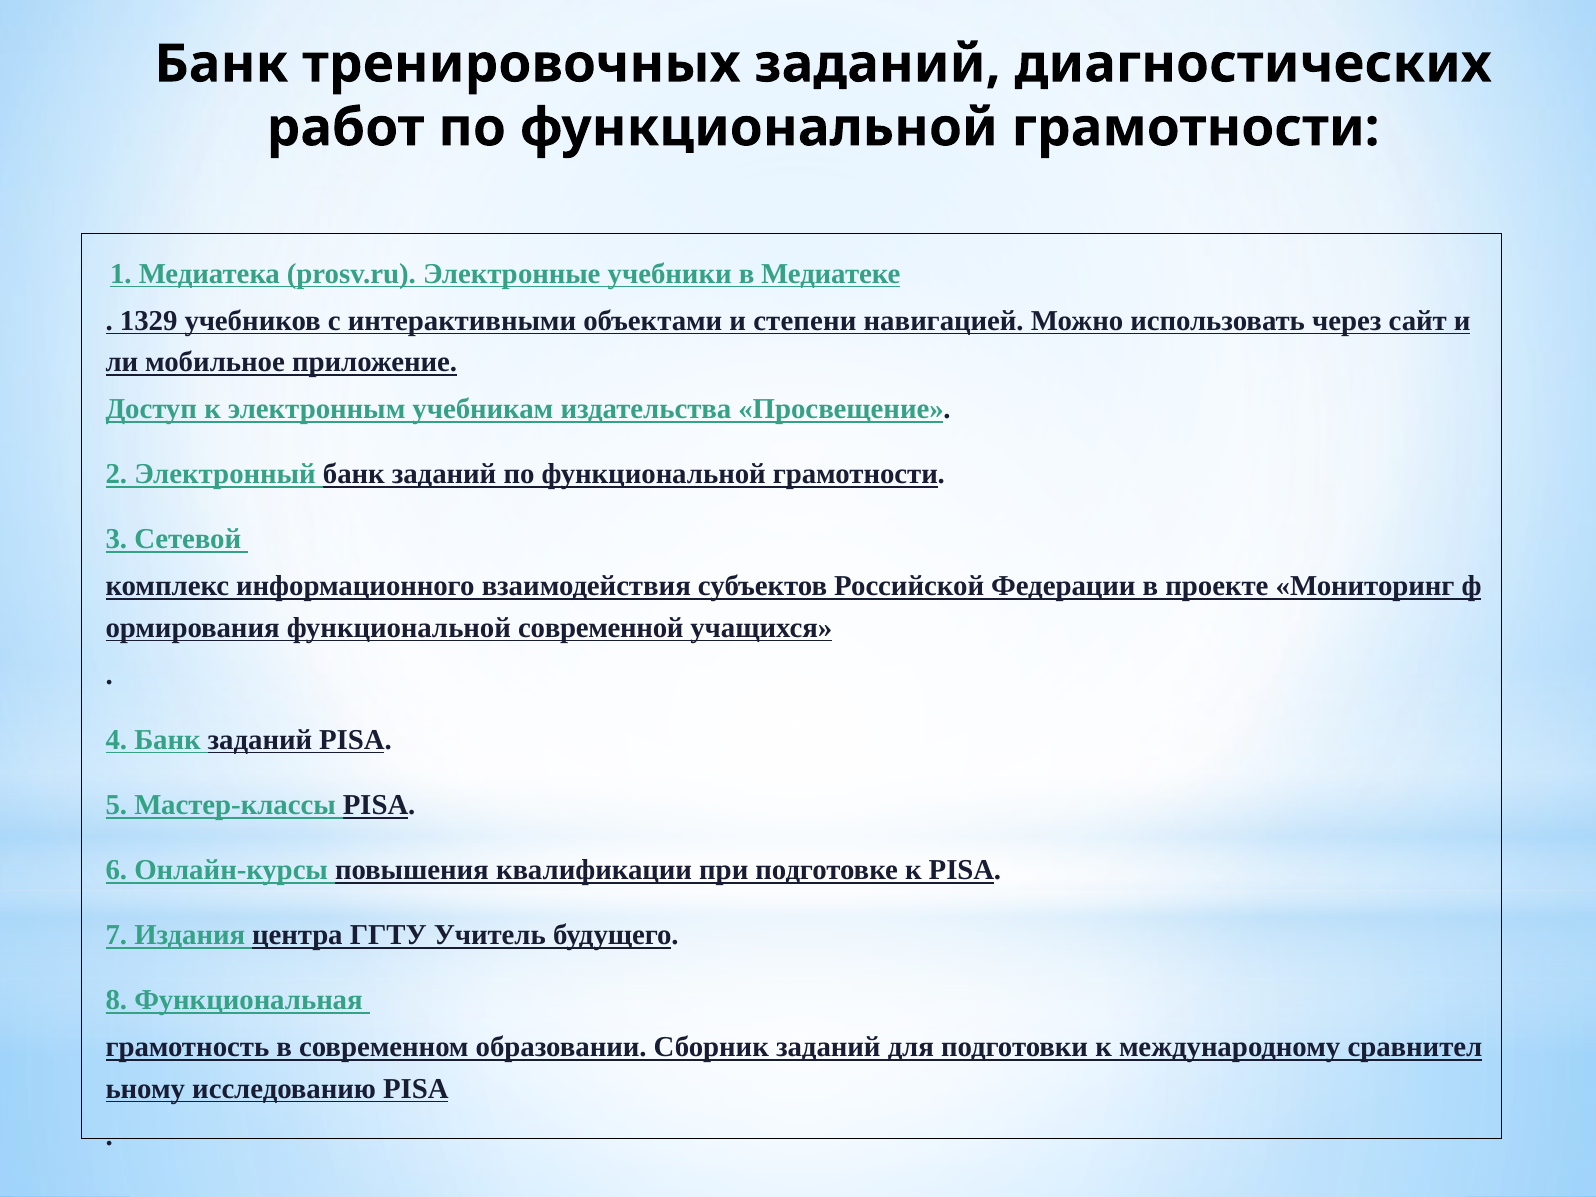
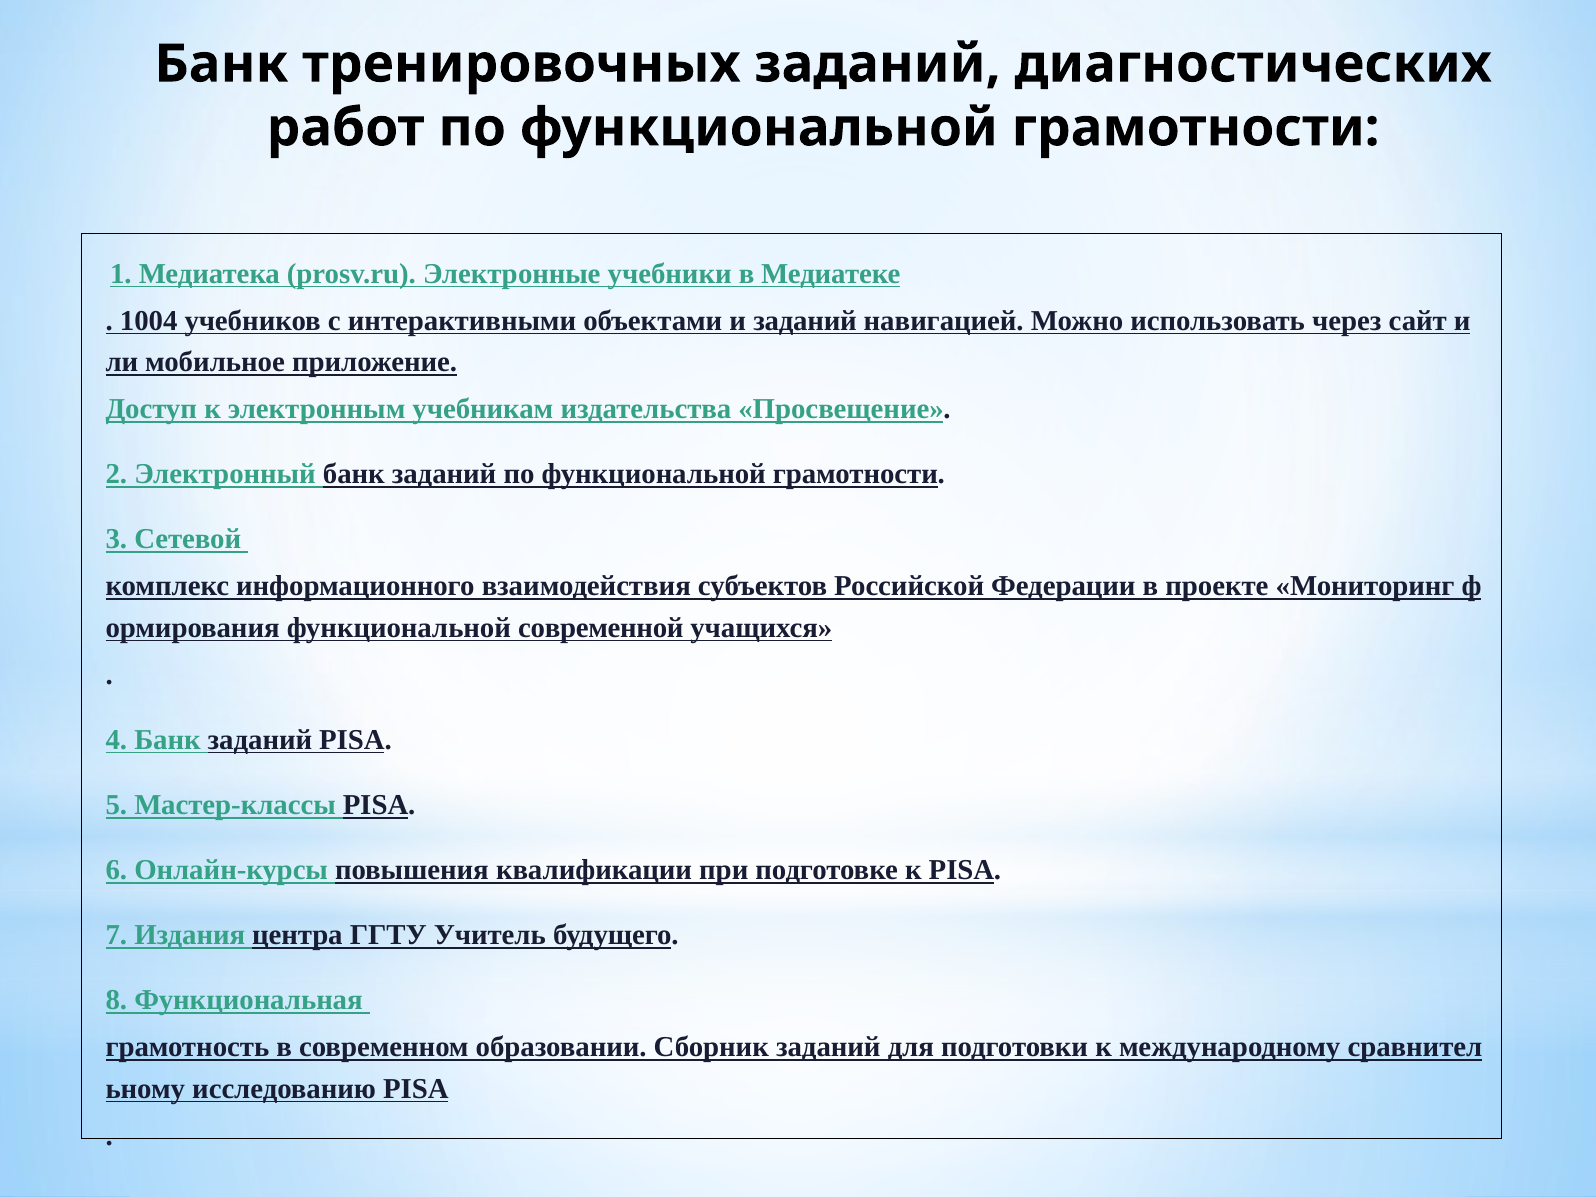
1329: 1329 -> 1004
и степени: степени -> заданий
